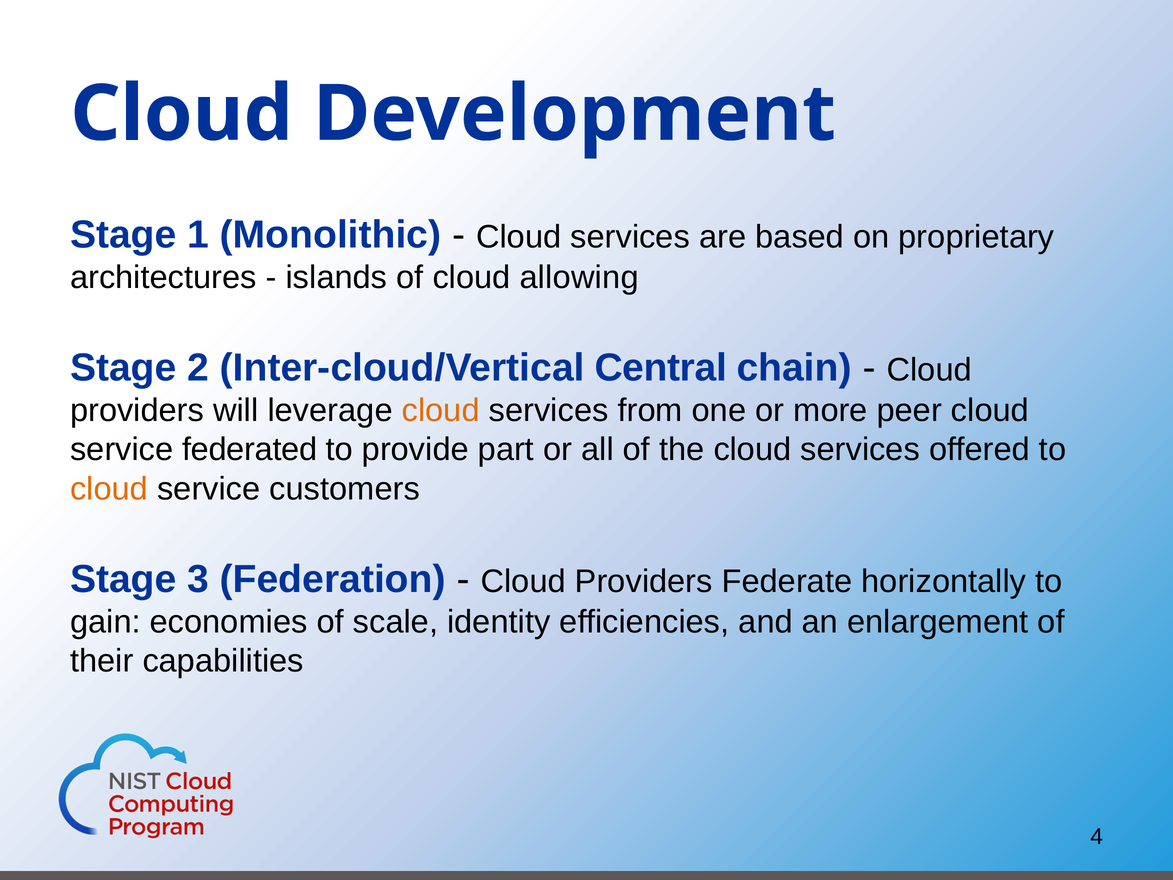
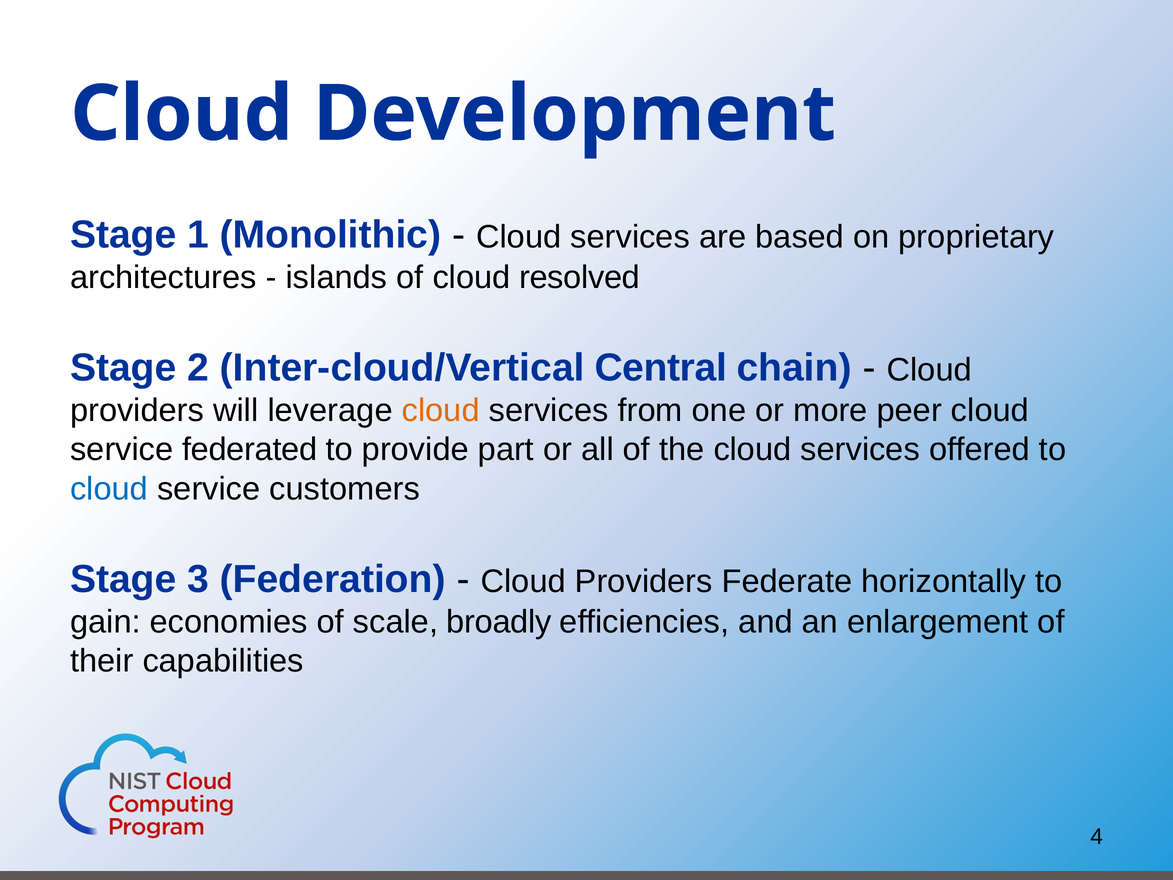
allowing: allowing -> resolved
cloud at (109, 489) colour: orange -> blue
identity: identity -> broadly
